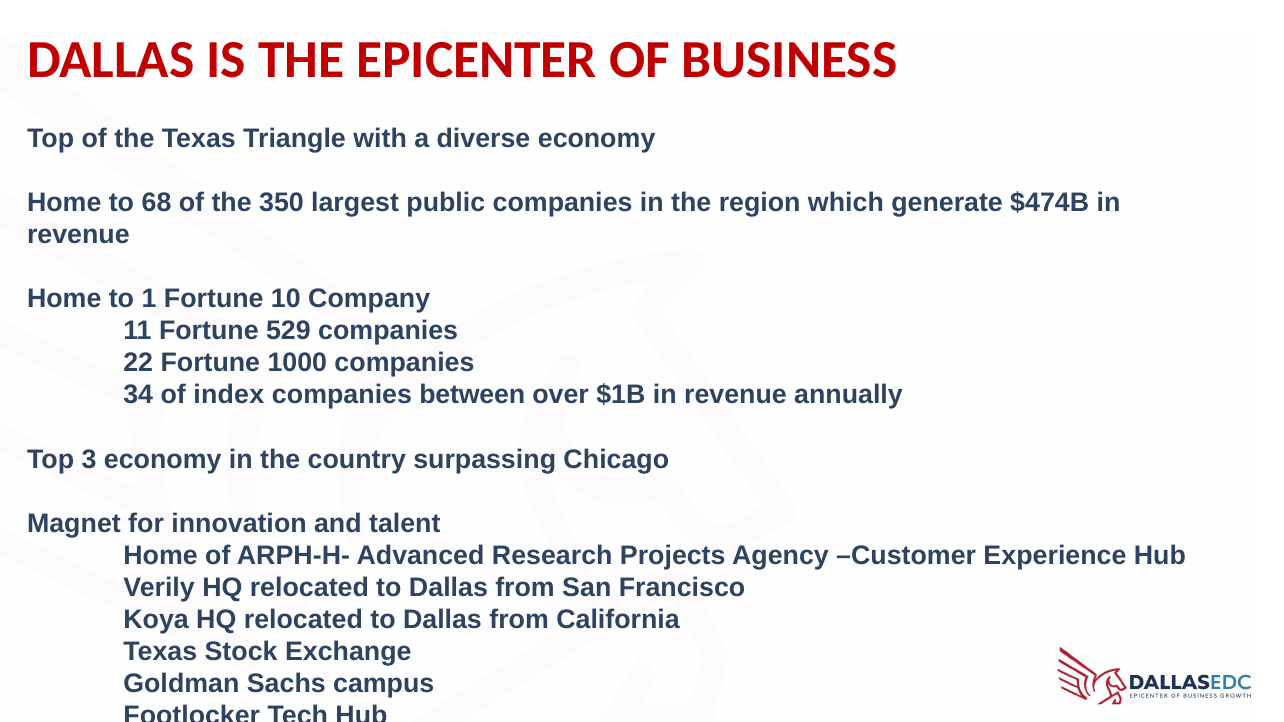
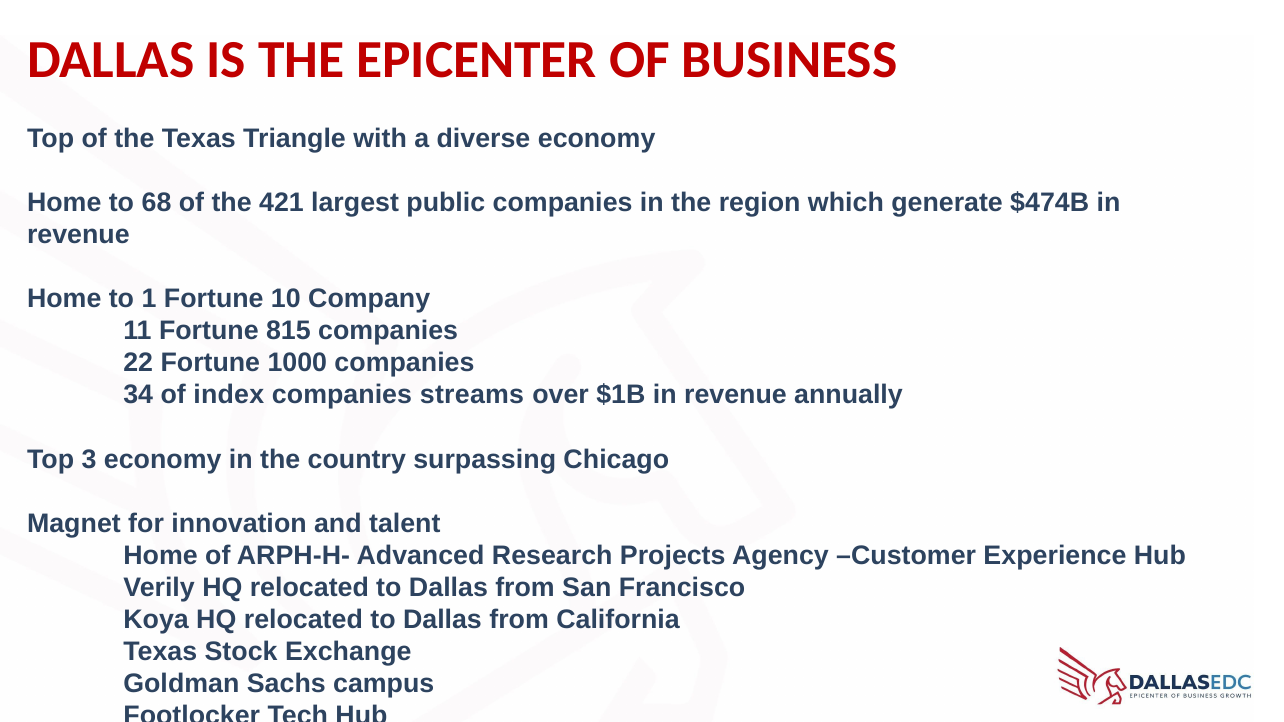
350: 350 -> 421
529: 529 -> 815
between: between -> streams
